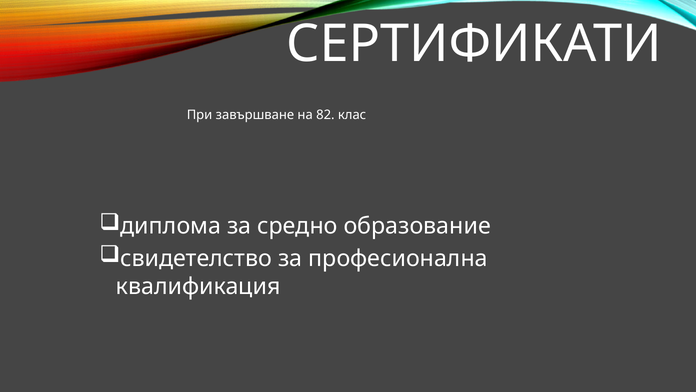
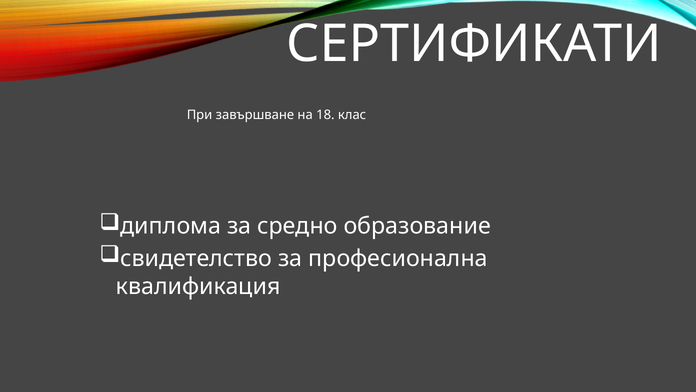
82: 82 -> 18
